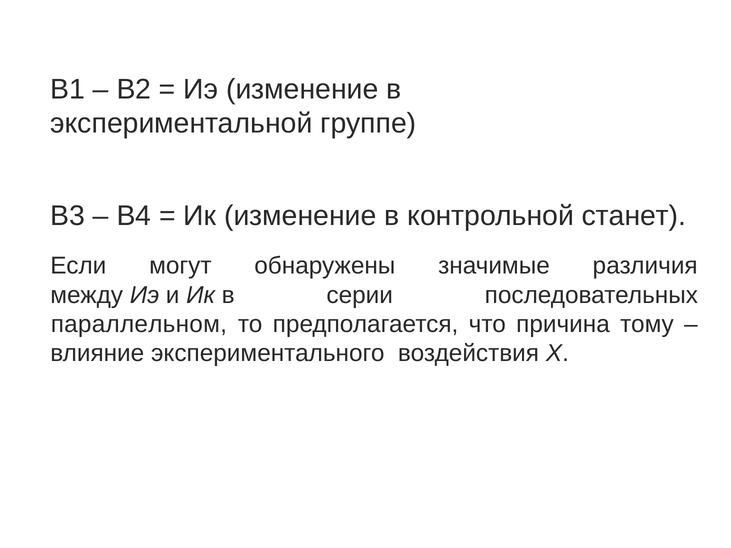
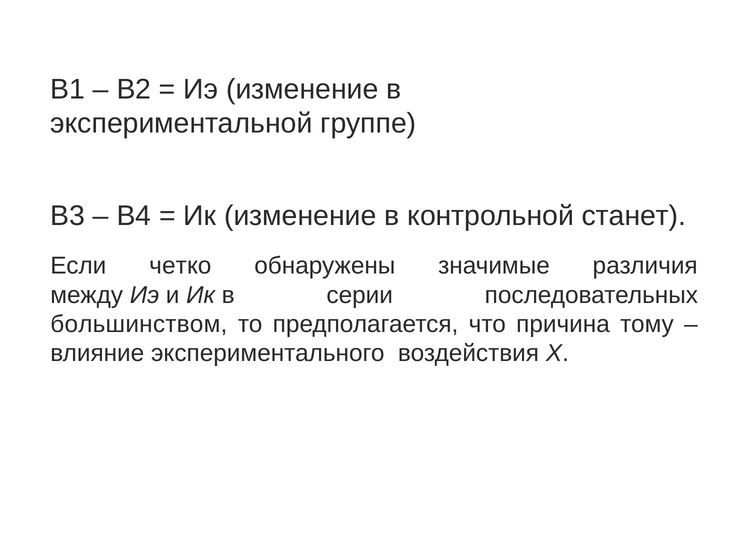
могут: могут -> четко
параллельном: параллельном -> большинством
